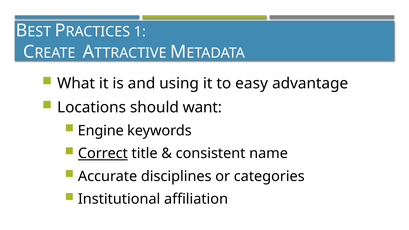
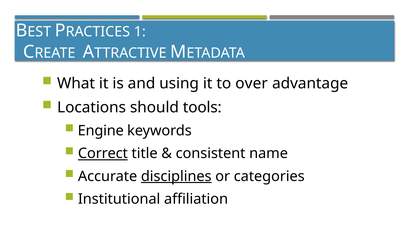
easy: easy -> over
want: want -> tools
disciplines underline: none -> present
